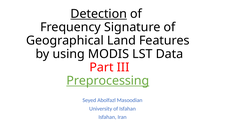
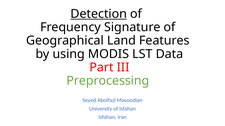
Preprocessing underline: present -> none
